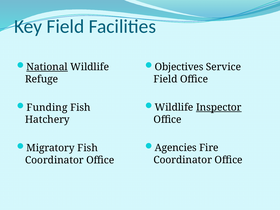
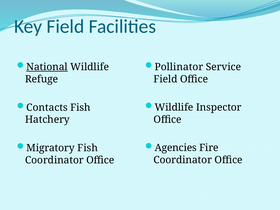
Objectives: Objectives -> Pollinator
Inspector underline: present -> none
Funding: Funding -> Contacts
